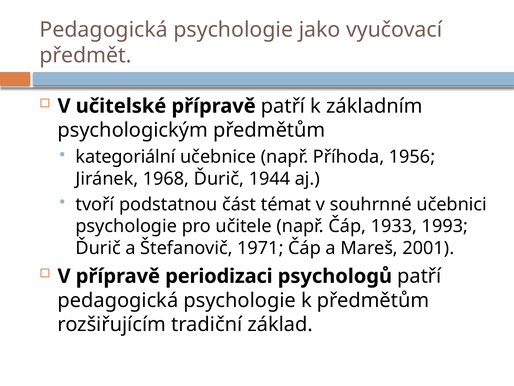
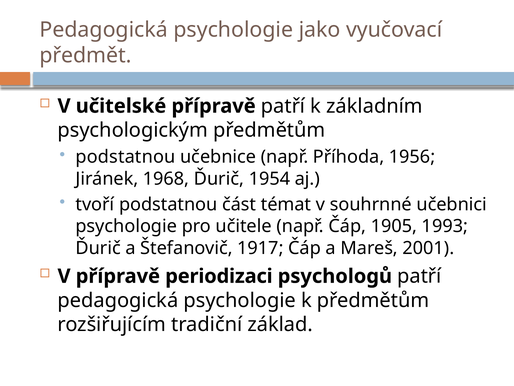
kategoriální at (126, 157): kategoriální -> podstatnou
1944: 1944 -> 1954
1933: 1933 -> 1905
1971: 1971 -> 1917
